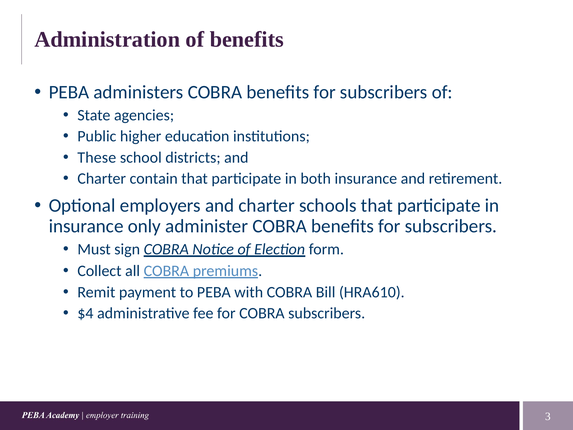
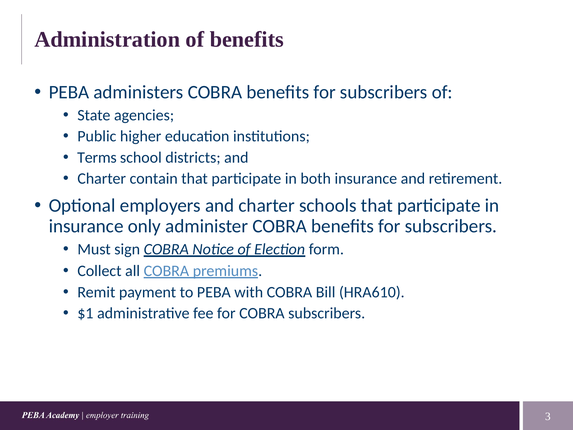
These: These -> Terms
$4: $4 -> $1
